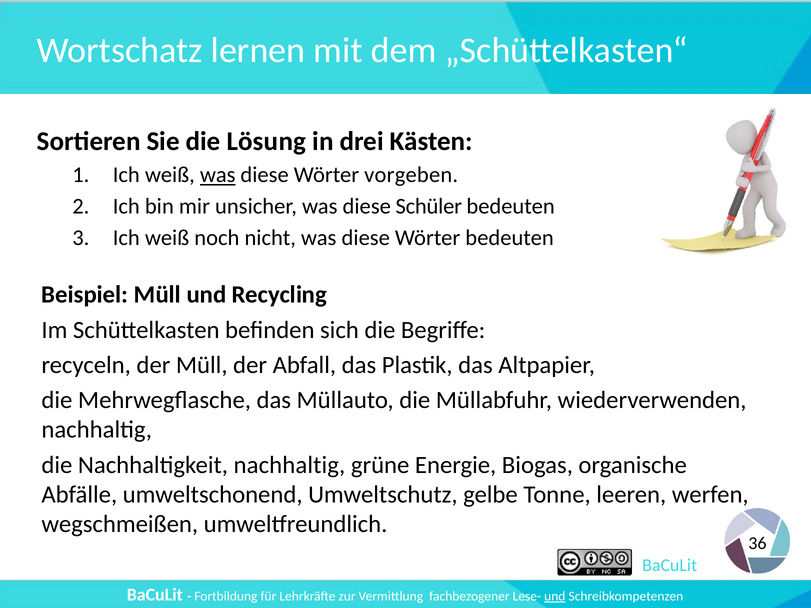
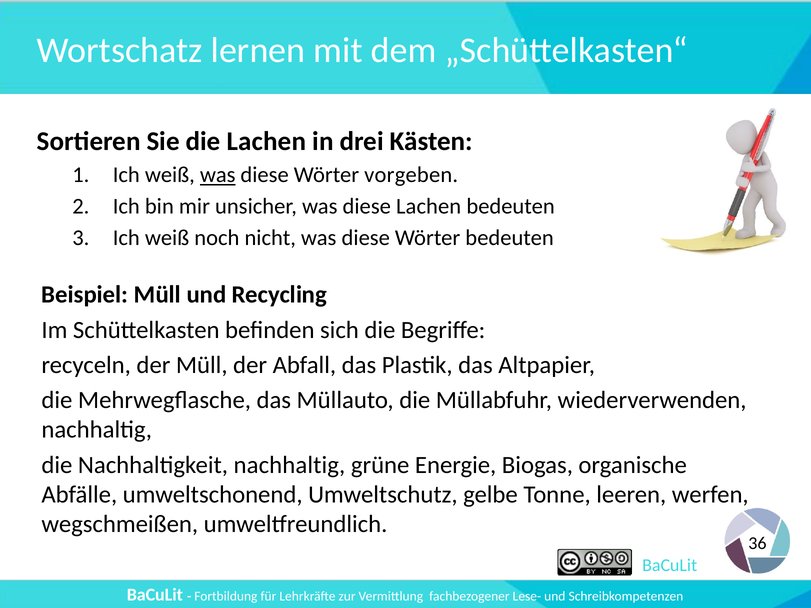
die Lösung: Lösung -> Lachen
diese Schüler: Schüler -> Lachen
und at (555, 596) underline: present -> none
